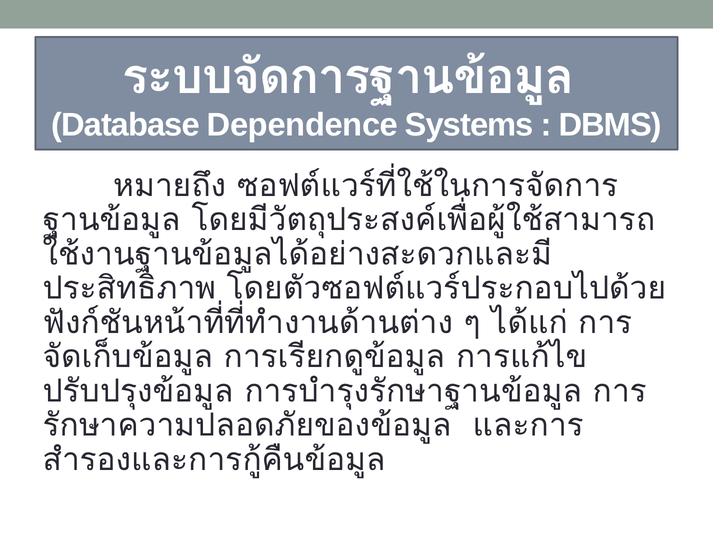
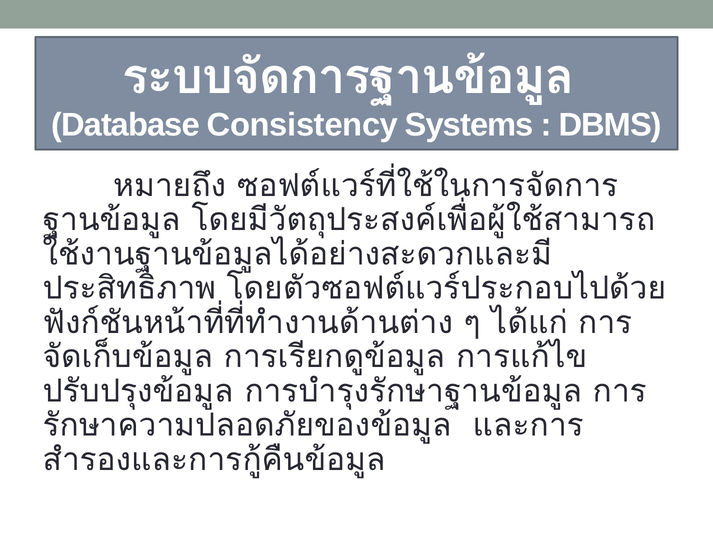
Dependence: Dependence -> Consistency
